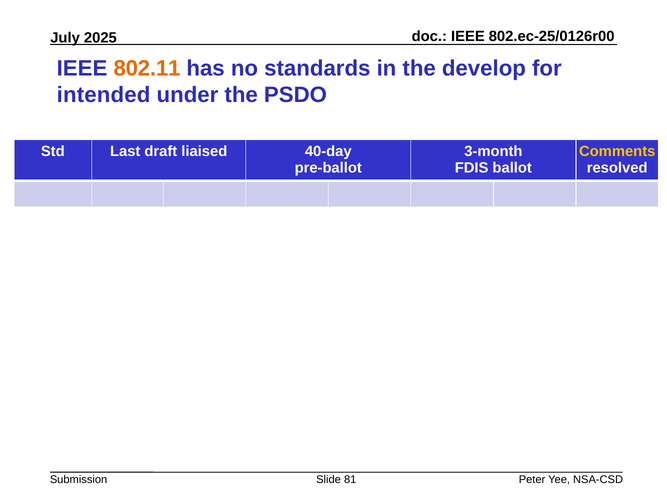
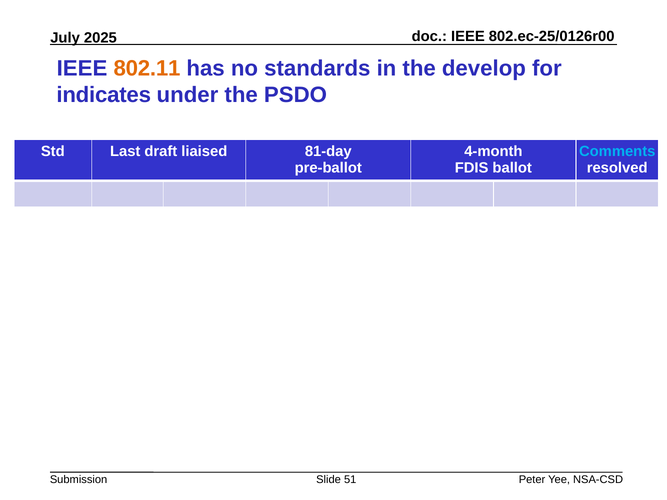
intended: intended -> indicates
40-day: 40-day -> 81-day
3-month: 3-month -> 4-month
Comments colour: yellow -> light blue
81: 81 -> 51
